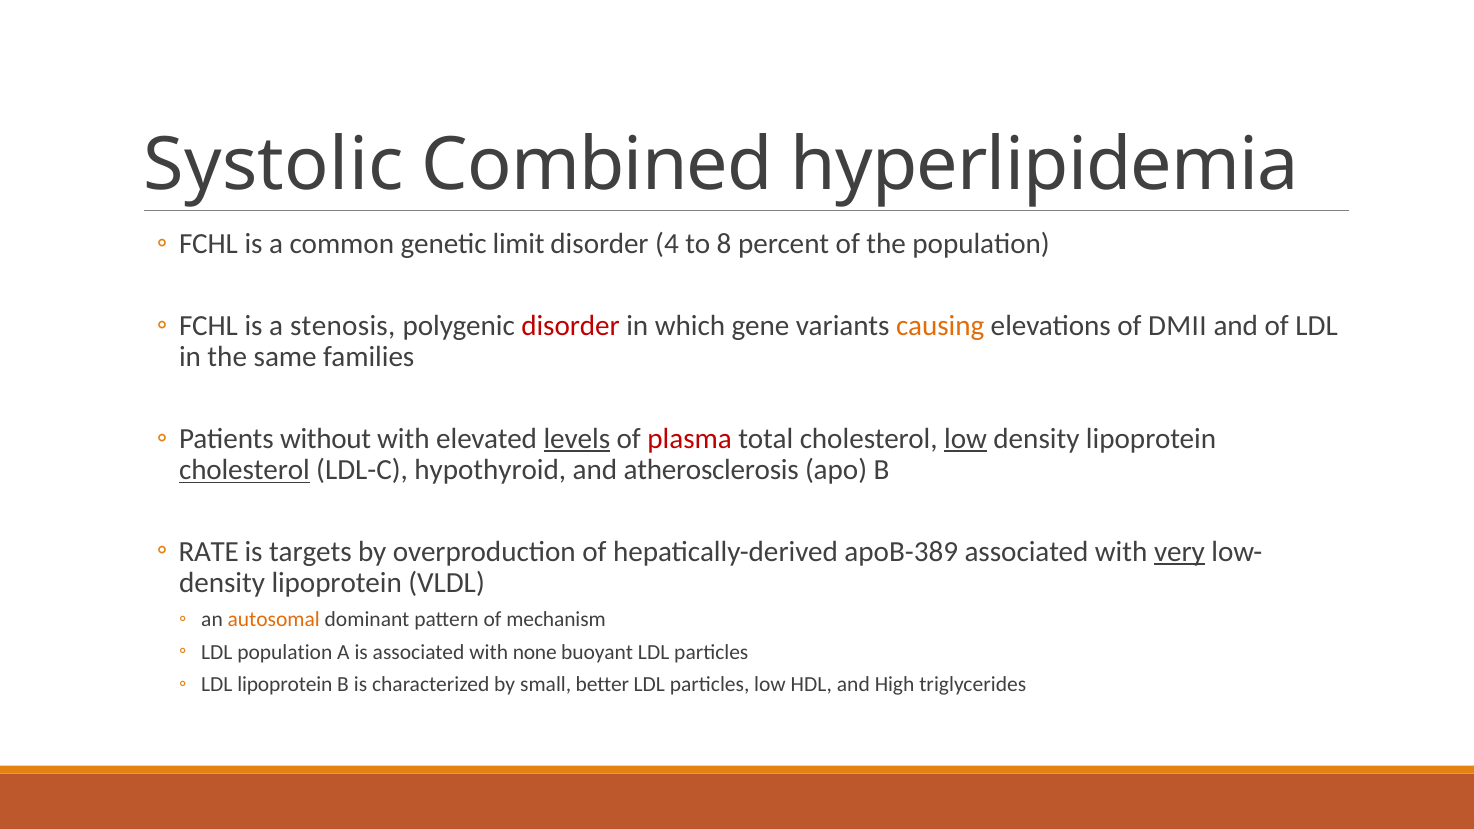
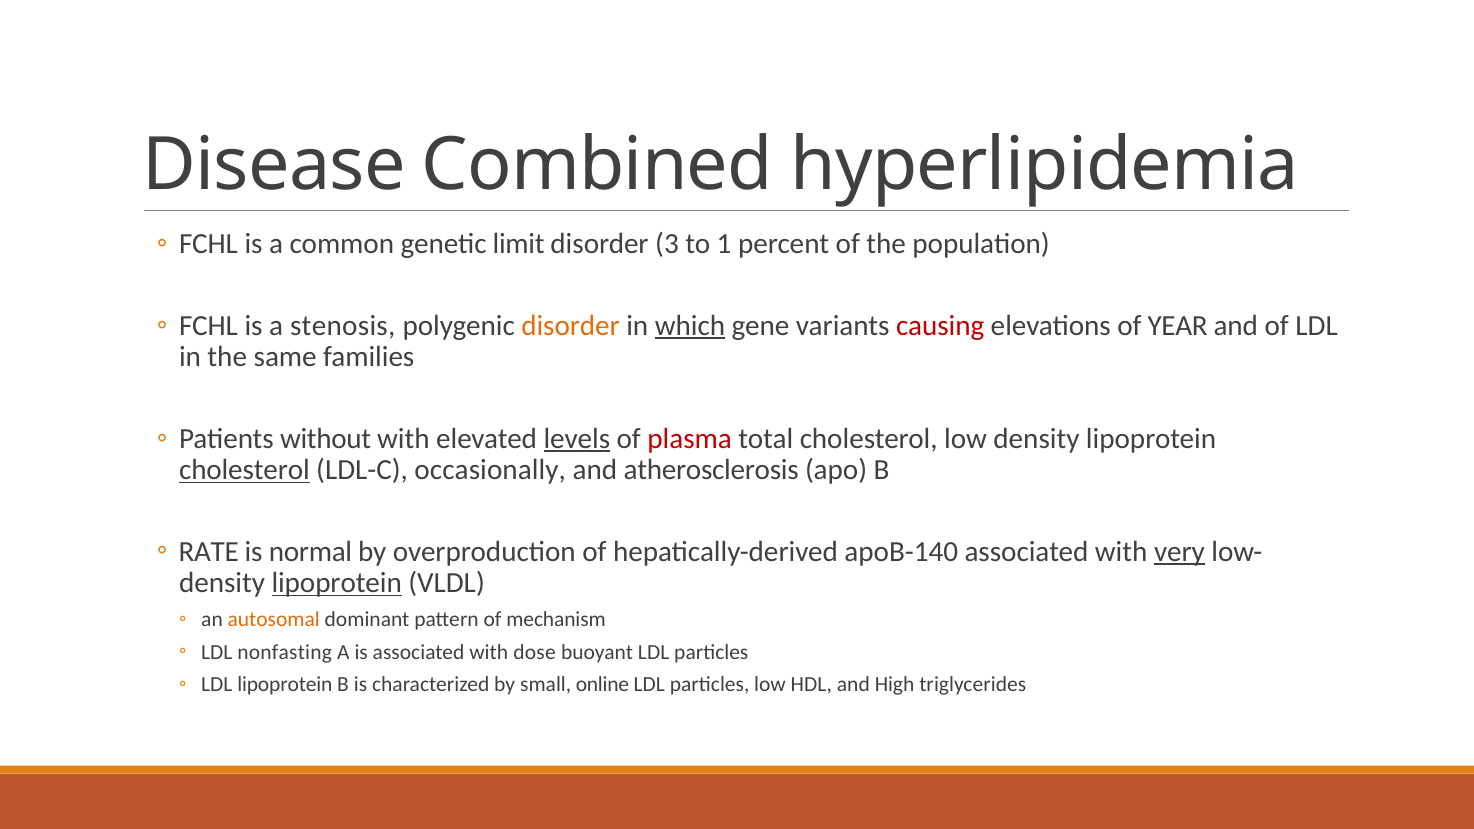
Systolic: Systolic -> Disease
4: 4 -> 3
8: 8 -> 1
disorder at (571, 326) colour: red -> orange
which underline: none -> present
causing colour: orange -> red
DMII: DMII -> YEAR
low at (966, 439) underline: present -> none
hypothyroid: hypothyroid -> occasionally
targets: targets -> normal
apoB-389: apoB-389 -> apoB-140
lipoprotein at (337, 583) underline: none -> present
LDL population: population -> nonfasting
none: none -> dose
better: better -> online
